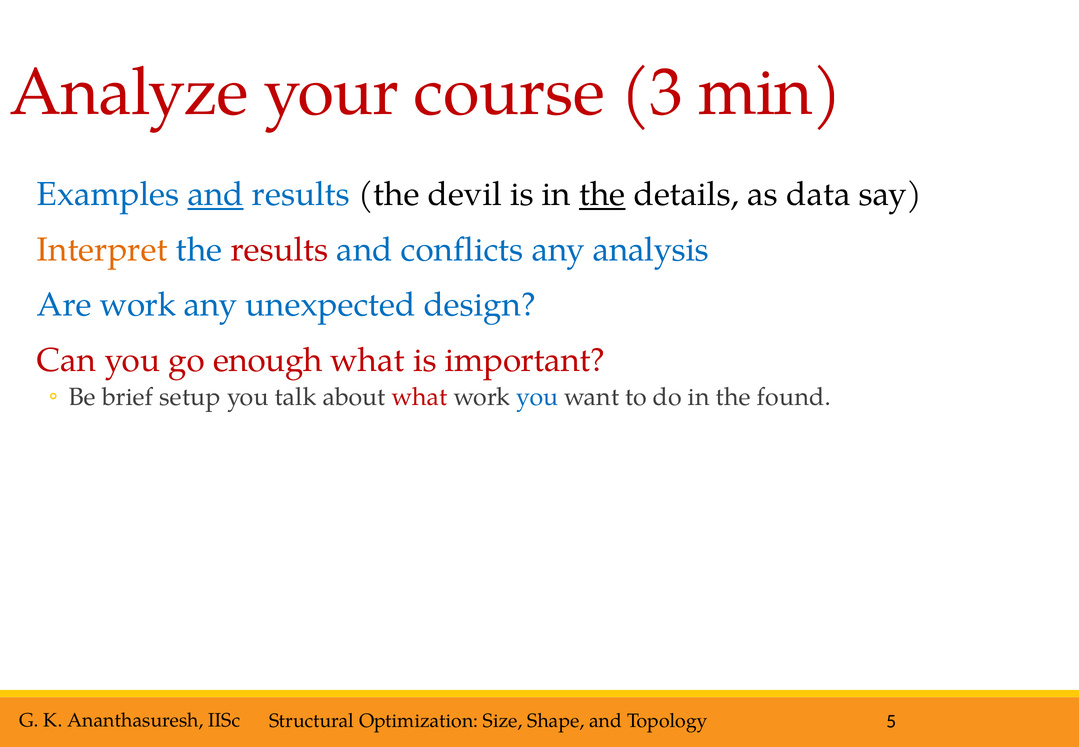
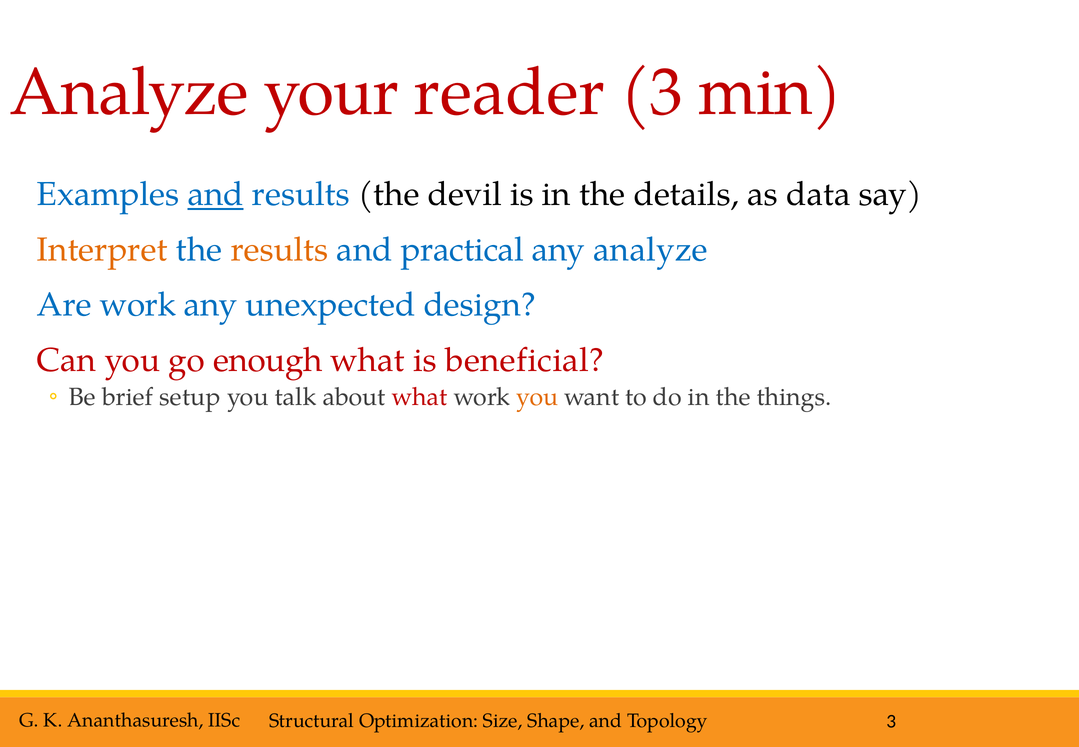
course: course -> reader
the at (602, 195) underline: present -> none
results at (279, 250) colour: red -> orange
conflicts: conflicts -> practical
any analysis: analysis -> analyze
important: important -> beneficial
you at (537, 397) colour: blue -> orange
found: found -> things
5 at (891, 722): 5 -> 3
